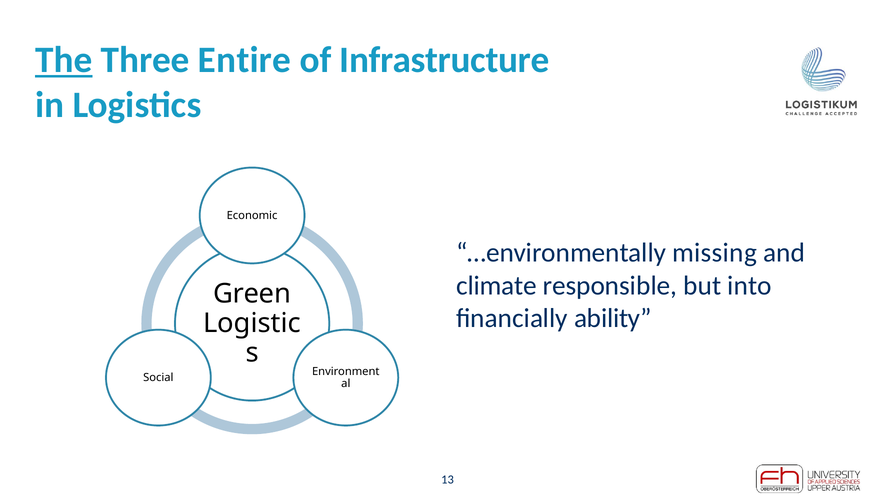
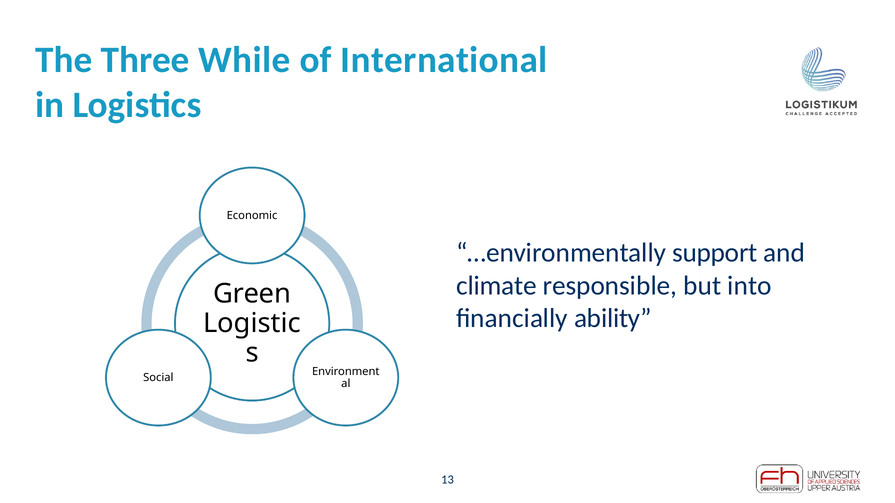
The underline: present -> none
Entire: Entire -> While
Infrastructure: Infrastructure -> International
missing: missing -> support
